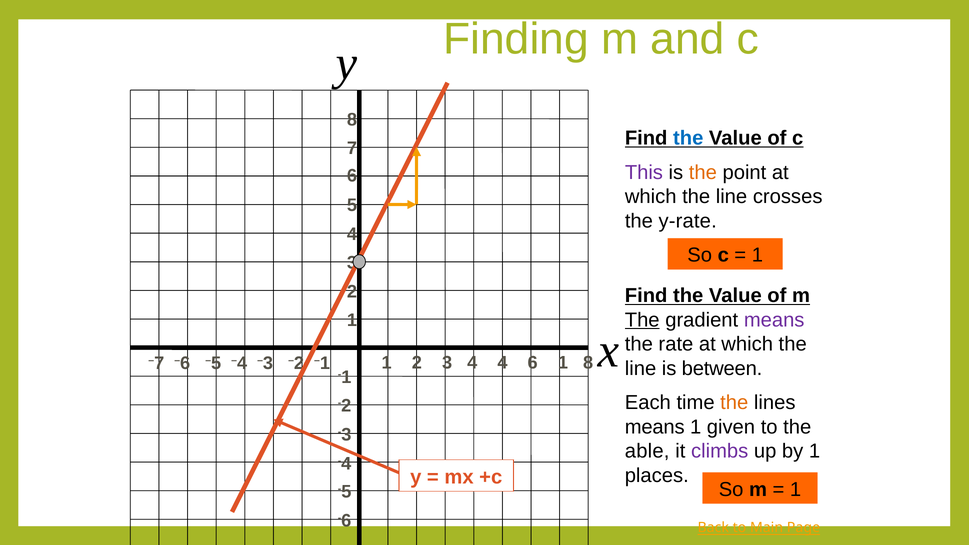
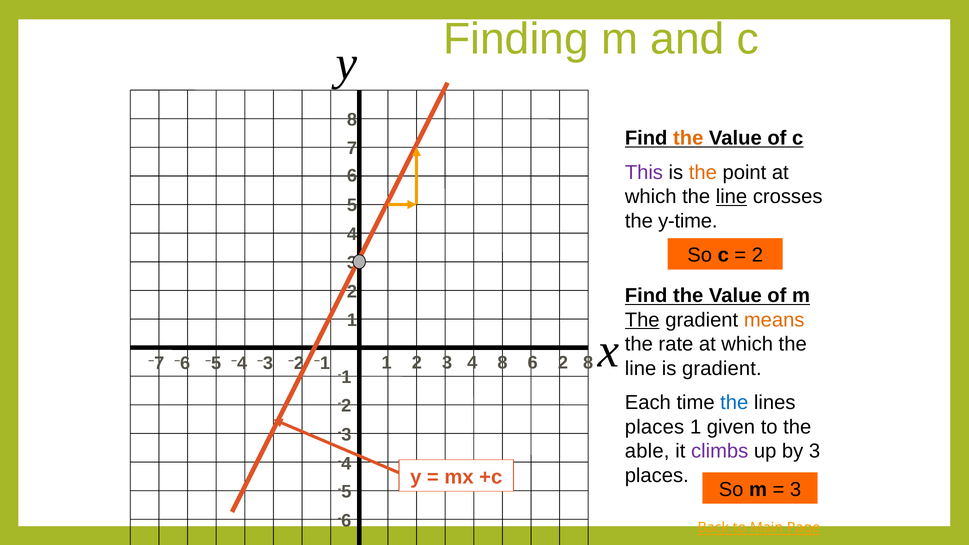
the at (688, 138) colour: blue -> orange
line at (731, 197) underline: none -> present
y-rate: y-rate -> y-time
1 at (757, 255): 1 -> 2
means at (774, 320) colour: purple -> orange
4 4: 4 -> 8
6 1: 1 -> 2
is between: between -> gradient
the at (734, 403) colour: orange -> blue
means at (655, 427): means -> places
by 1: 1 -> 3
1 at (796, 489): 1 -> 3
